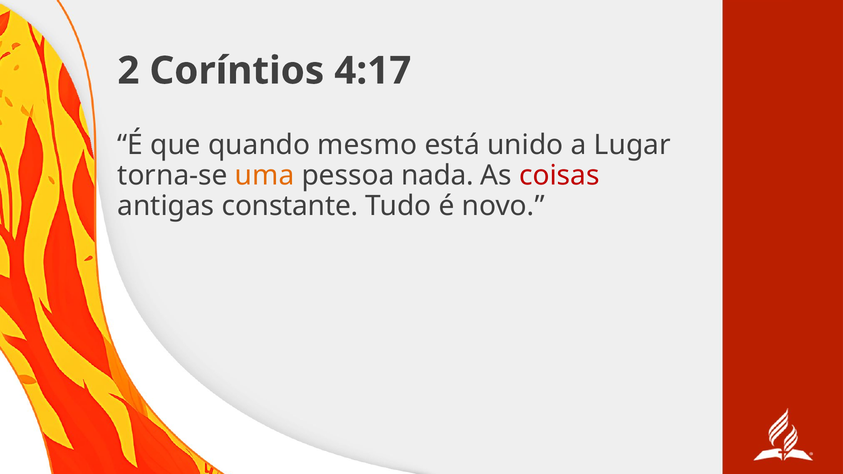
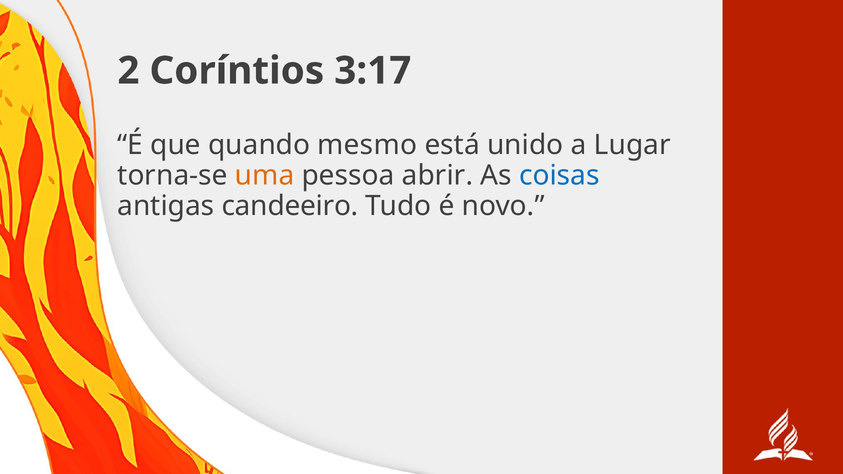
4:17: 4:17 -> 3:17
nada: nada -> abrir
coisas colour: red -> blue
constante: constante -> candeeiro
